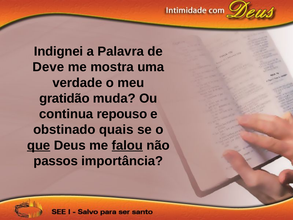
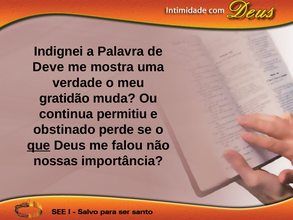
repouso: repouso -> permitiu
quais: quais -> perde
falou underline: present -> none
passos: passos -> nossas
